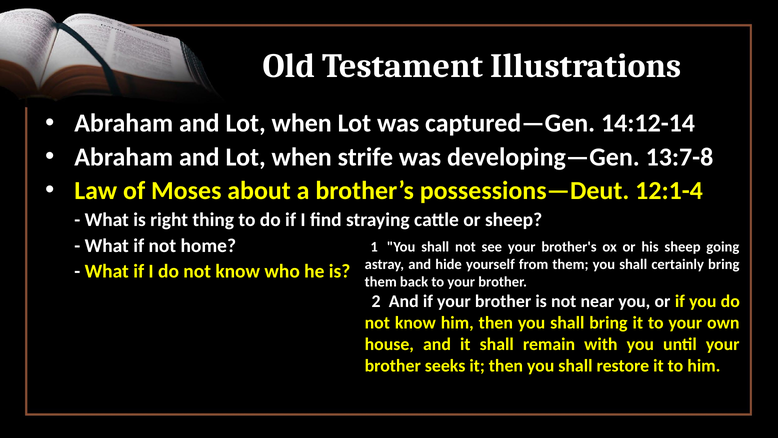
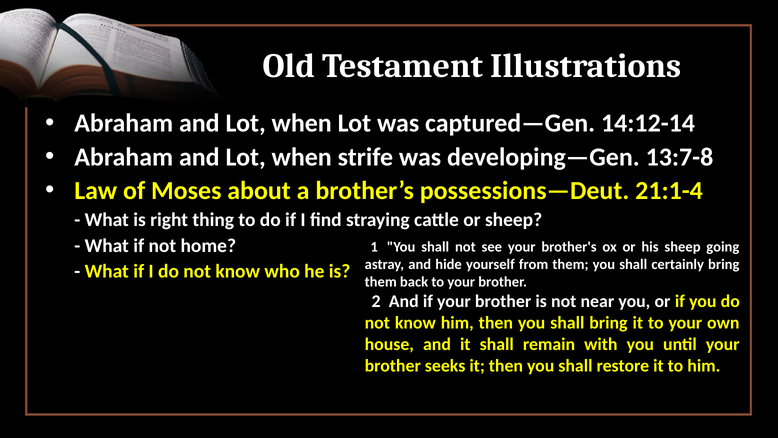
12:1-4: 12:1-4 -> 21:1-4
